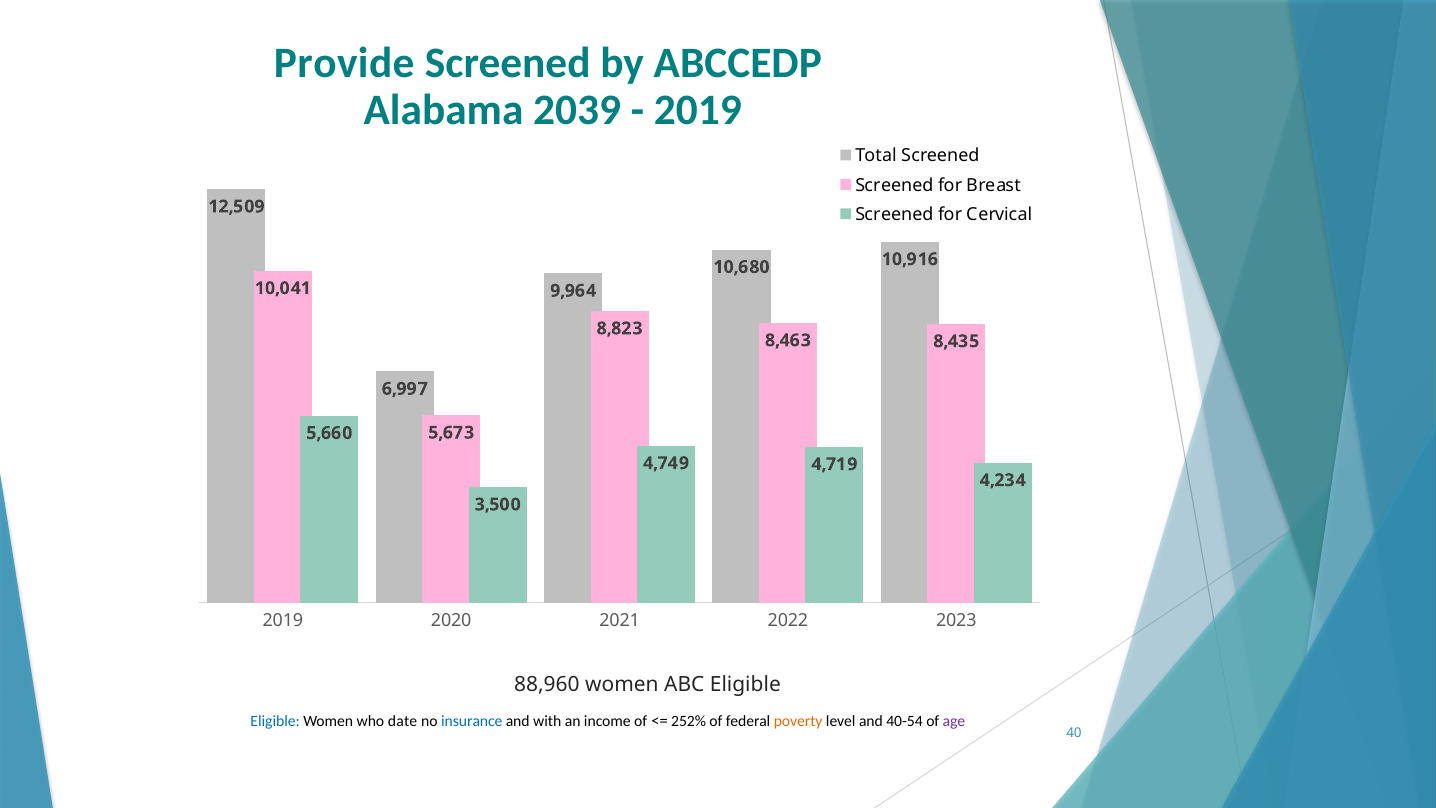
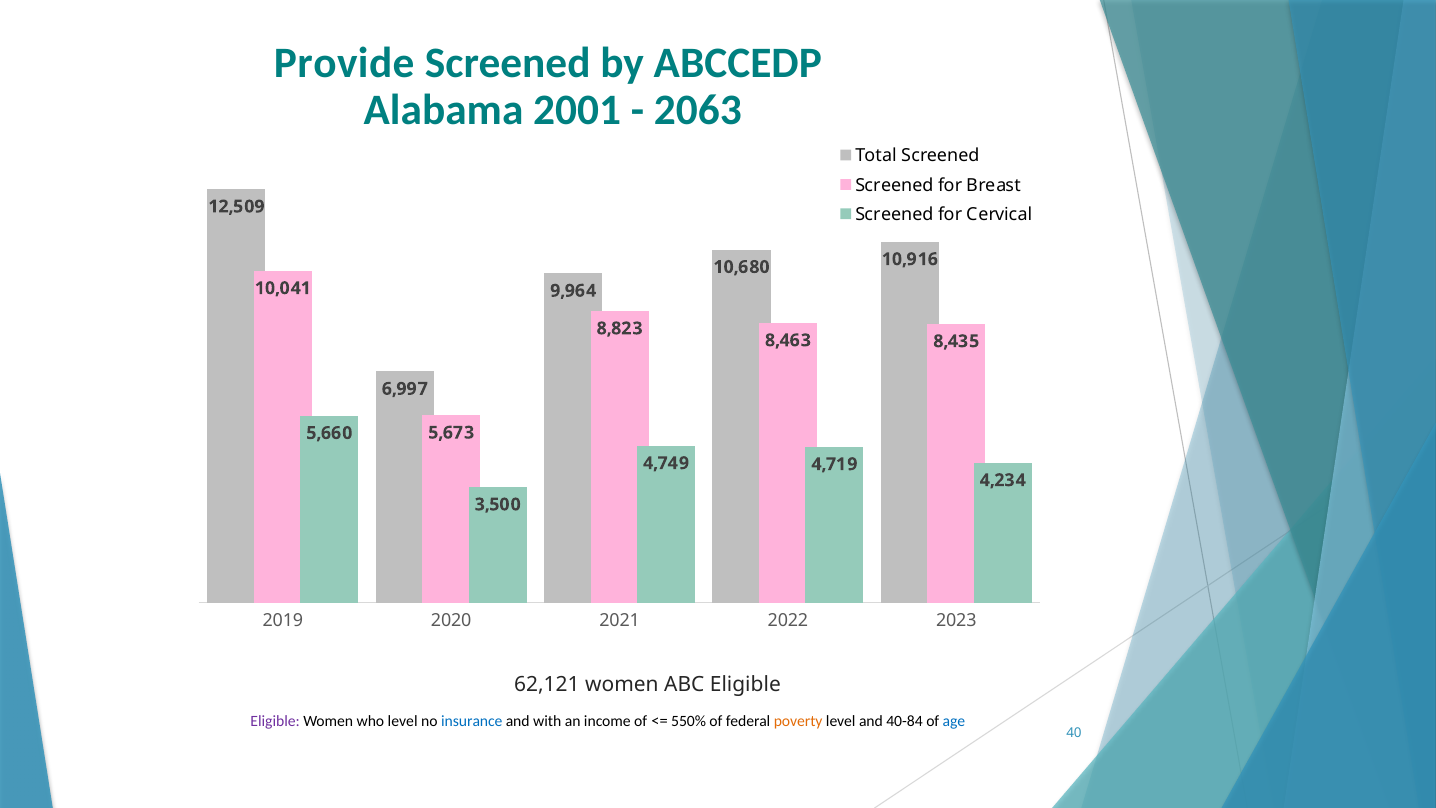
2039: 2039 -> 2001
2019 at (698, 110): 2019 -> 2063
88,960: 88,960 -> 62,121
Eligible at (275, 721) colour: blue -> purple
who date: date -> level
252%: 252% -> 550%
40-54: 40-54 -> 40-84
age colour: purple -> blue
